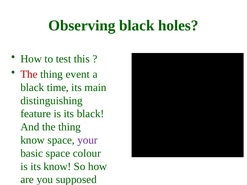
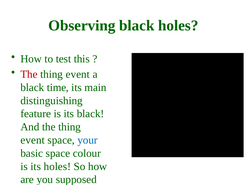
know at (33, 140): know -> event
your colour: purple -> blue
its know: know -> holes
